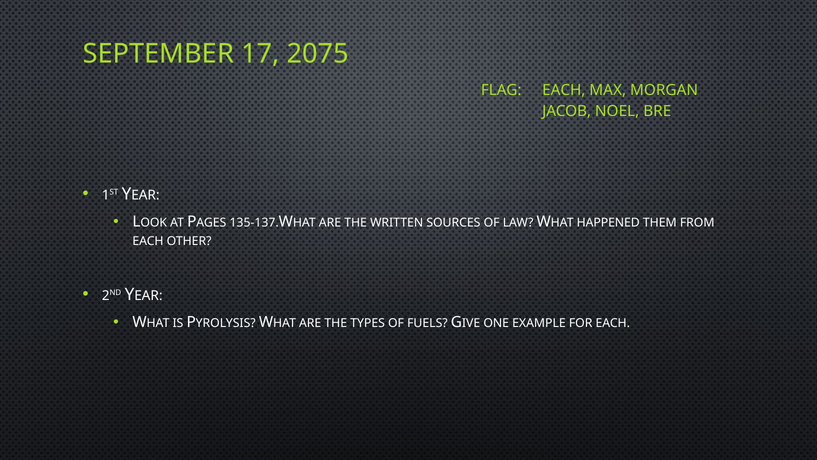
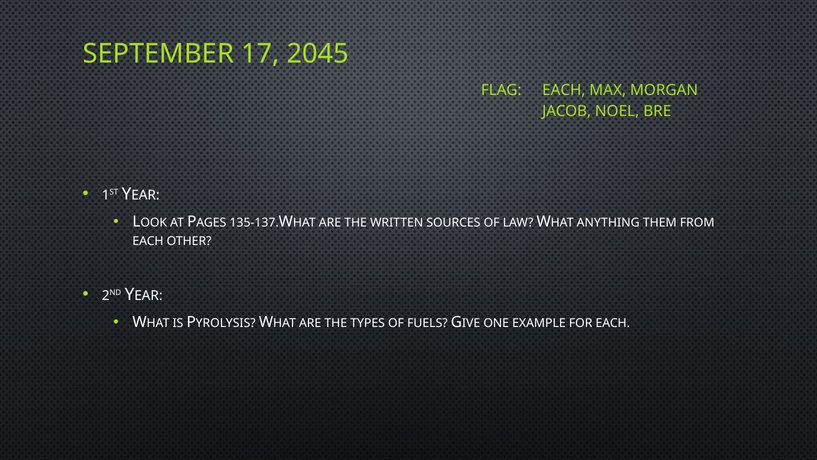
2075: 2075 -> 2045
HAPPENED: HAPPENED -> ANYTHING
